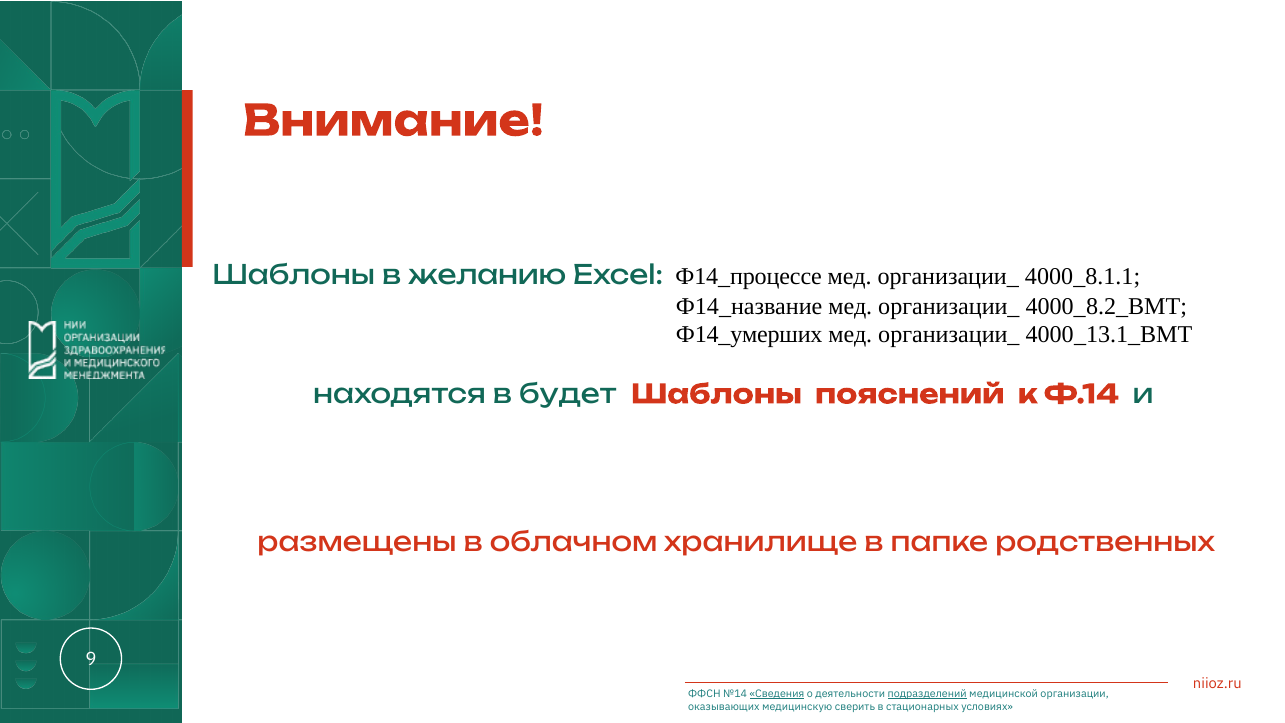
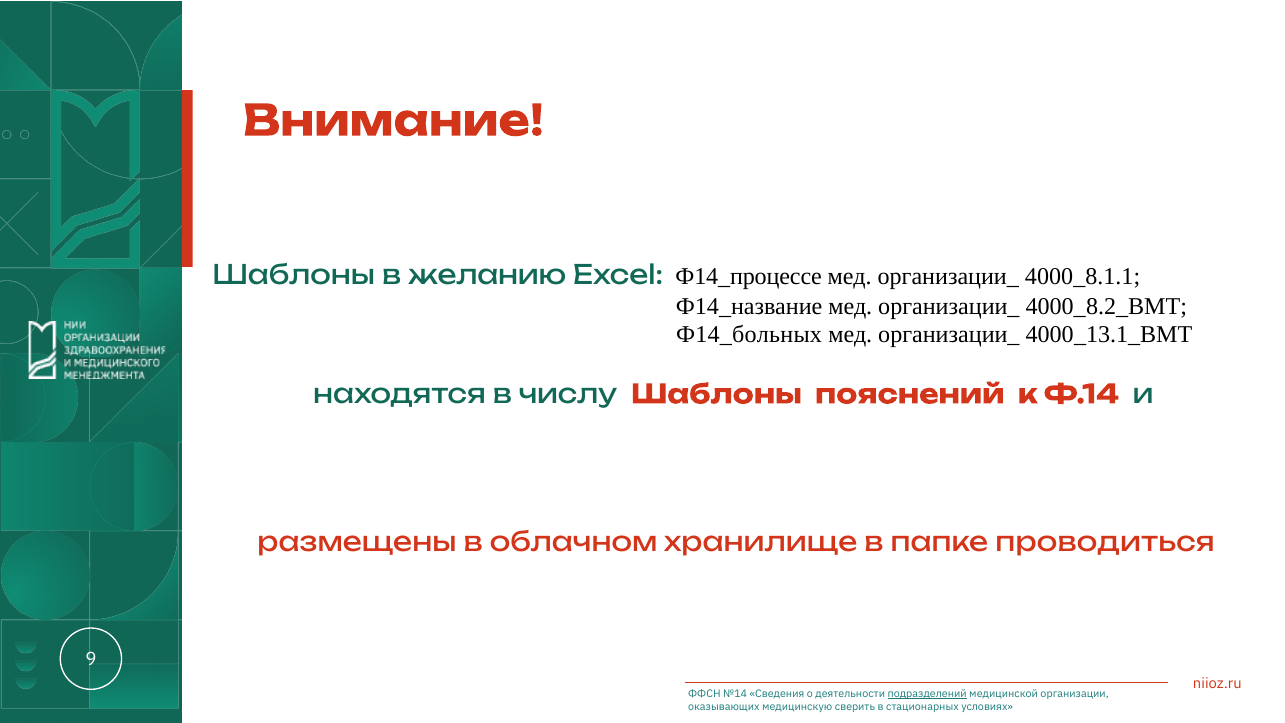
Ф14_умерших: Ф14_умерших -> Ф14_больных
будет: будет -> числу
родственных: родственных -> проводиться
Сведения underline: present -> none
